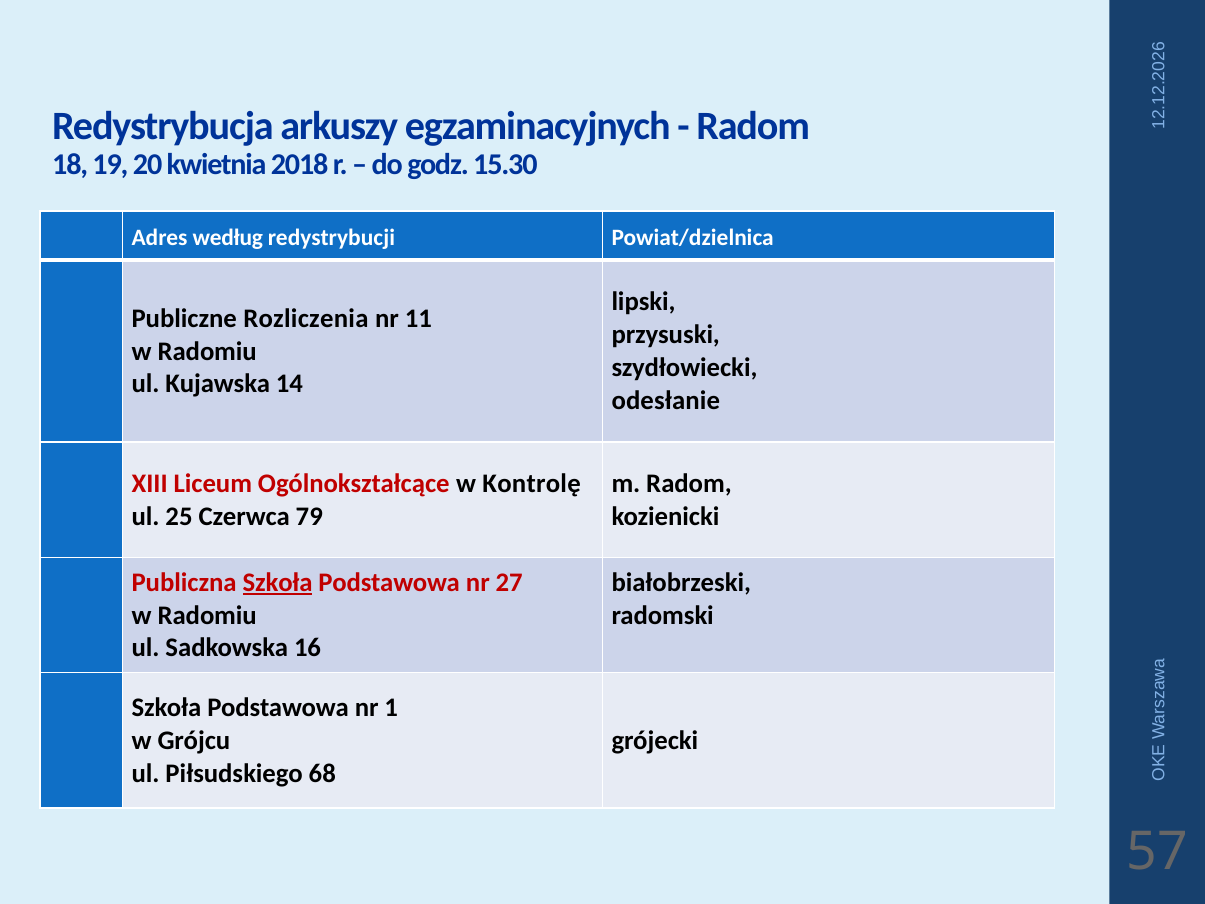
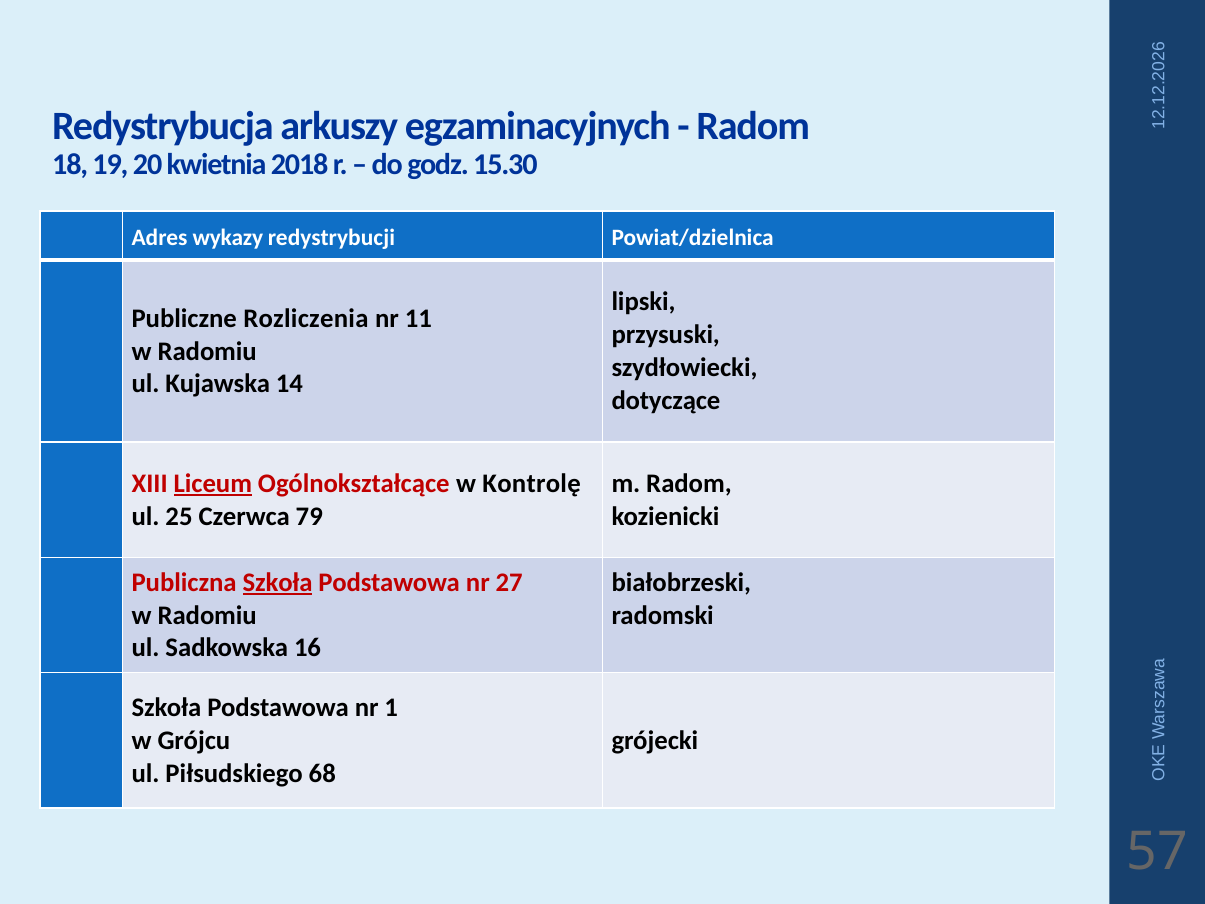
według: według -> wykazy
odesłanie: odesłanie -> dotyczące
Liceum underline: none -> present
